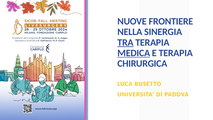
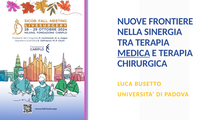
TRA underline: present -> none
